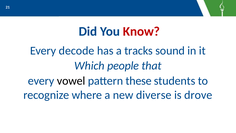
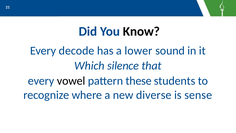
Know colour: red -> black
tracks: tracks -> lower
people: people -> silence
drove: drove -> sense
